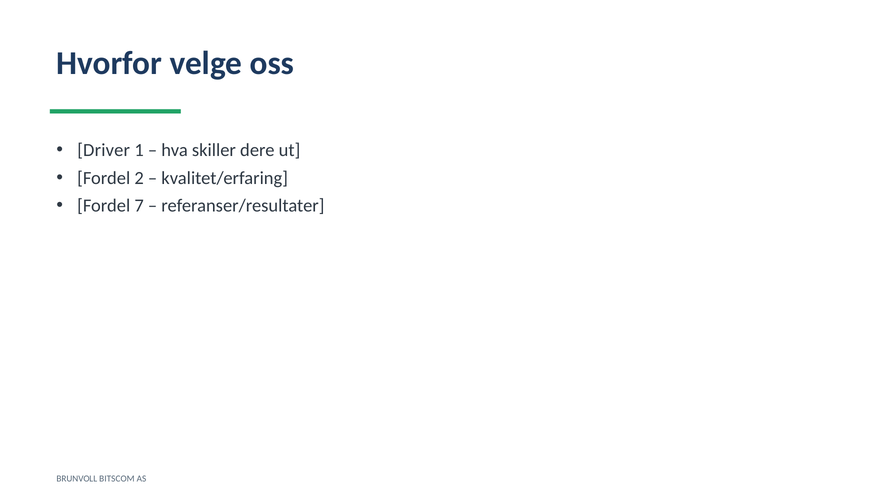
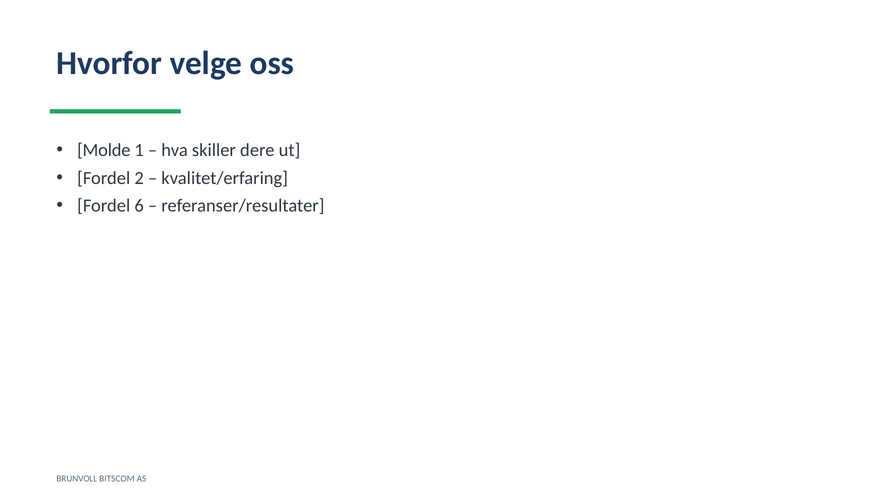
Driver: Driver -> Molde
7: 7 -> 6
